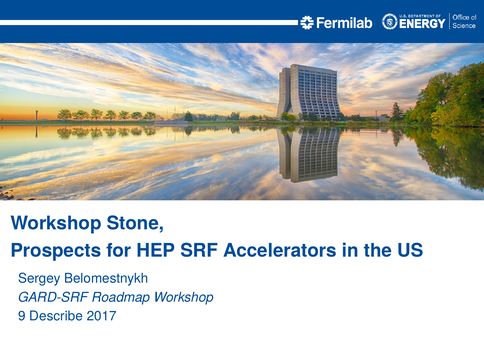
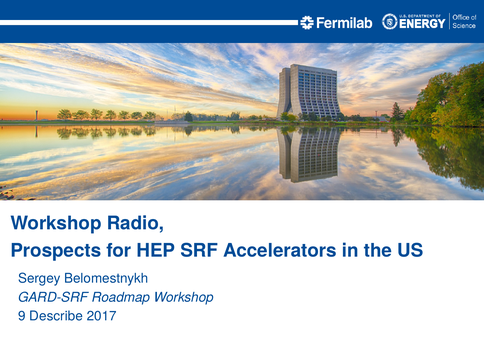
Stone: Stone -> Radio
